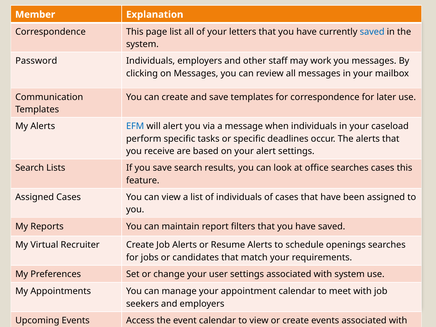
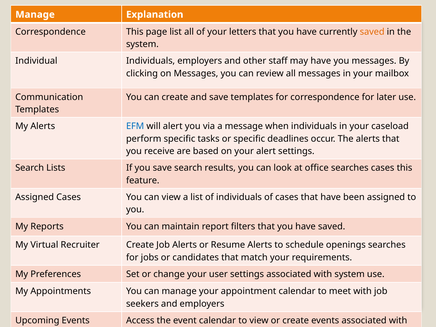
Member at (35, 15): Member -> Manage
saved at (372, 32) colour: blue -> orange
Password: Password -> Individual
may work: work -> have
